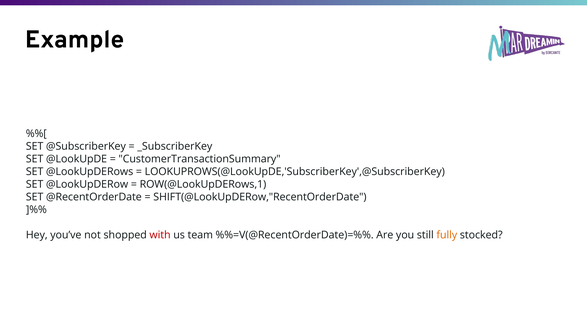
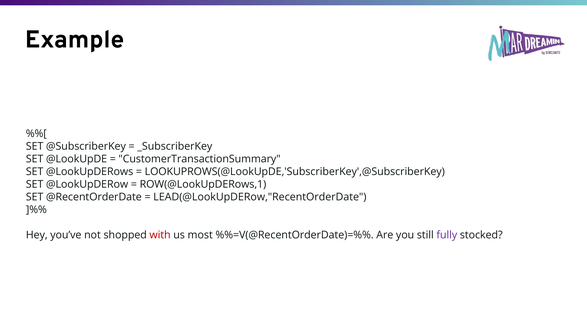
SHIFT(@LookUpDERow,"RecentOrderDate: SHIFT(@LookUpDERow,"RecentOrderDate -> LEAD(@LookUpDERow,"RecentOrderDate
team: team -> most
fully colour: orange -> purple
